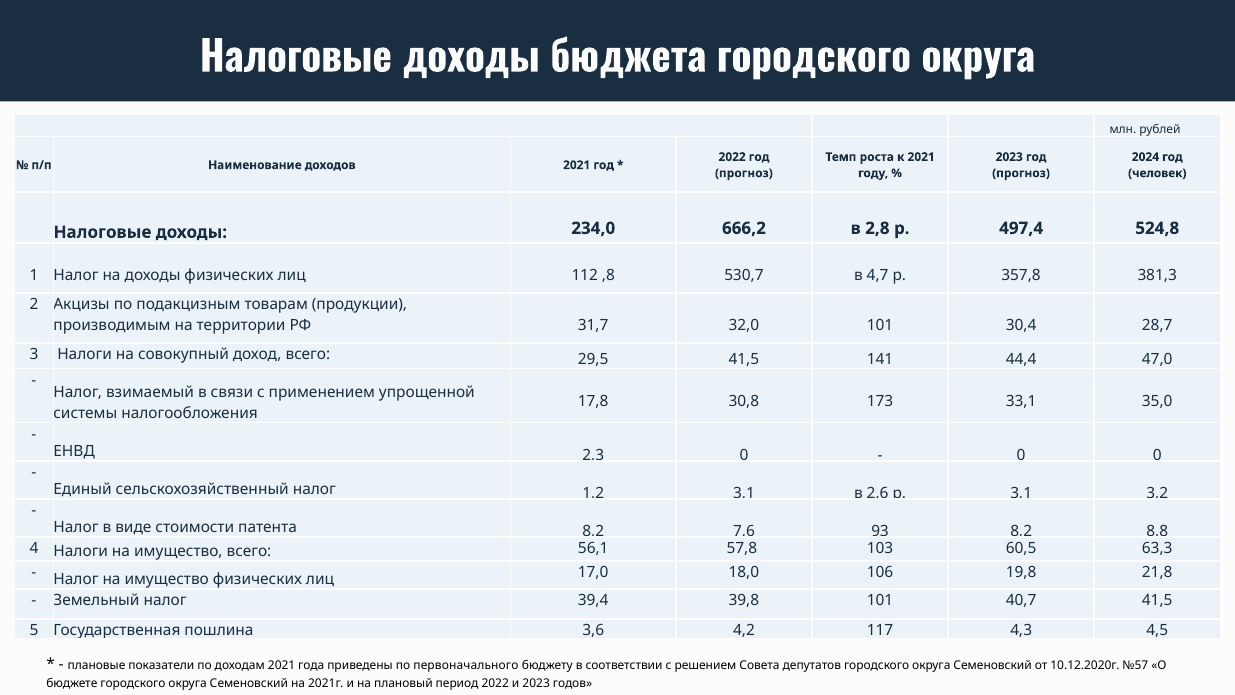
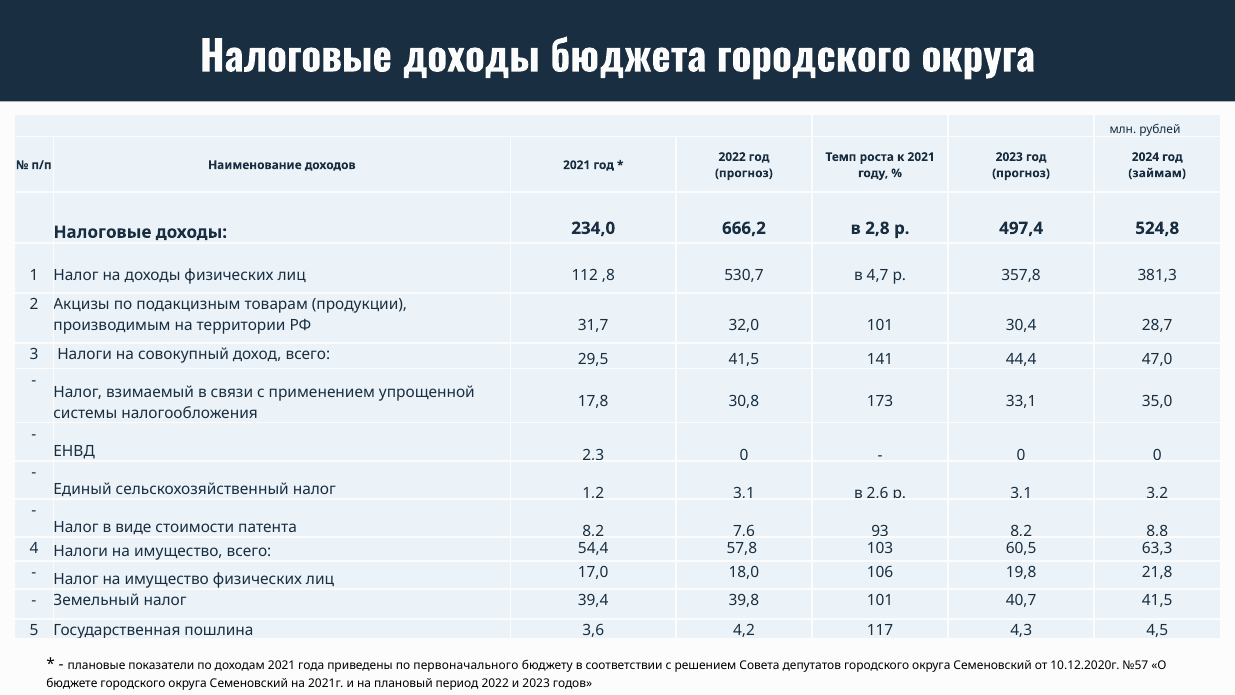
человек: человек -> займам
56,1: 56,1 -> 54,4
